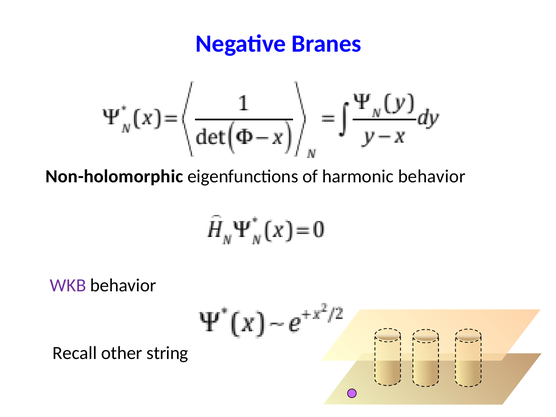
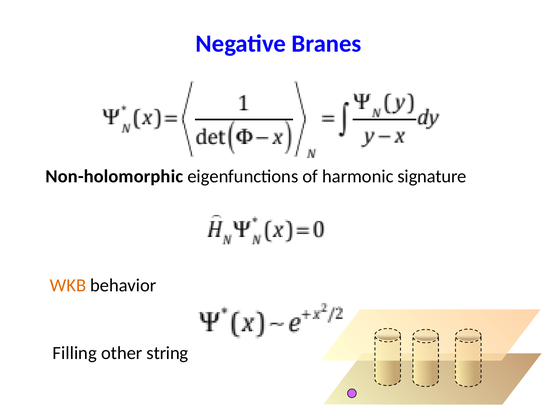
harmonic behavior: behavior -> signature
WKB colour: purple -> orange
Recall: Recall -> Filling
